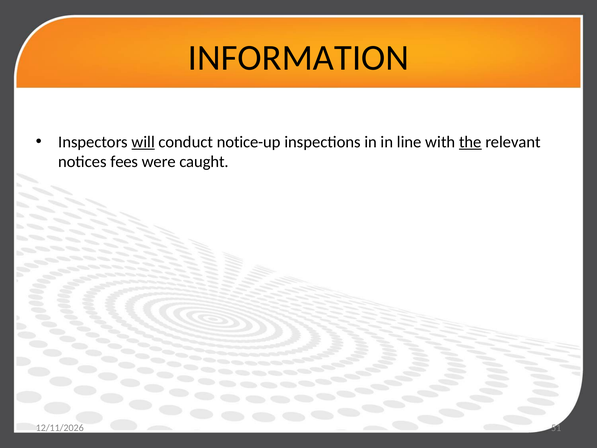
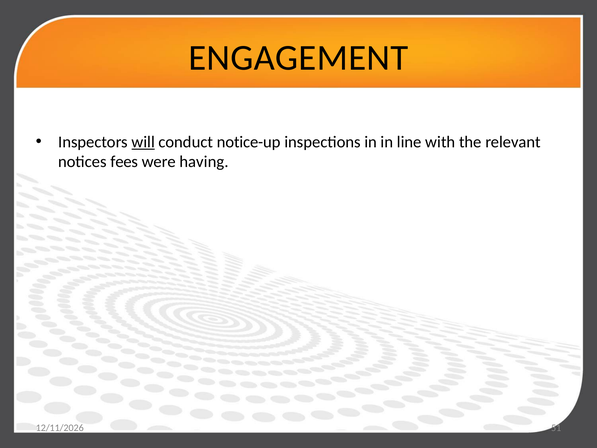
INFORMATION: INFORMATION -> ENGAGEMENT
the underline: present -> none
caught: caught -> having
